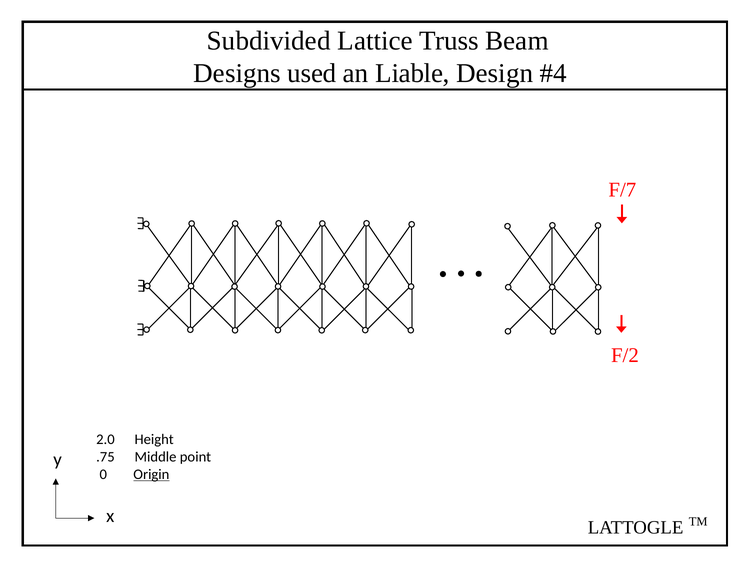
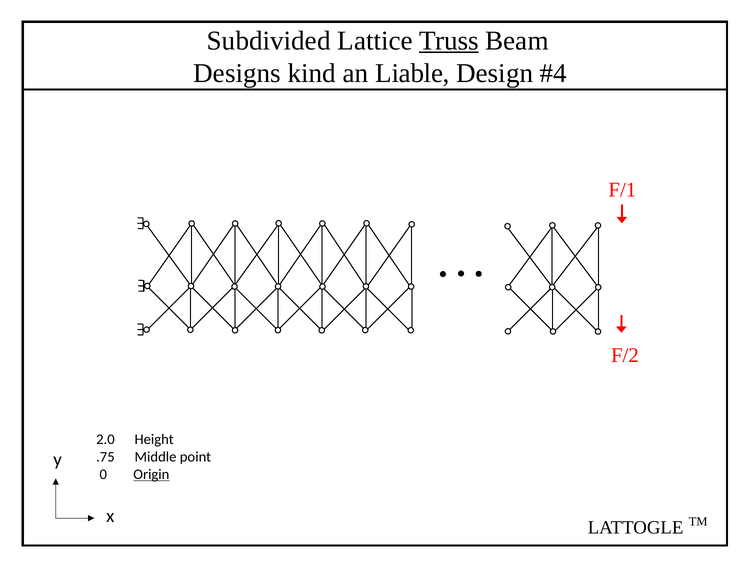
Truss underline: none -> present
used: used -> kind
F/7: F/7 -> F/1
